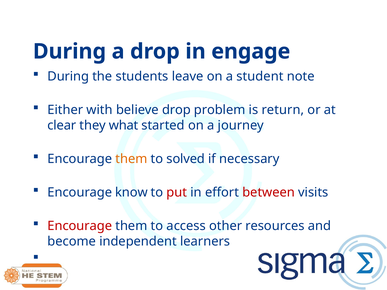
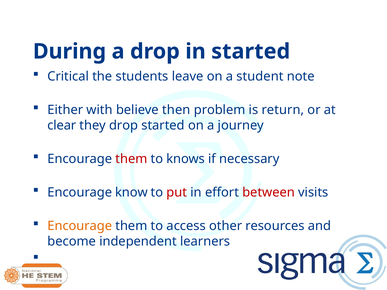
in engage: engage -> started
During at (68, 76): During -> Critical
believe drop: drop -> then
they what: what -> drop
them at (131, 159) colour: orange -> red
solved: solved -> knows
Encourage at (80, 226) colour: red -> orange
